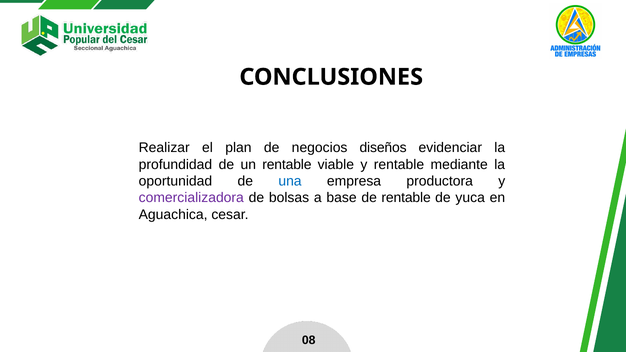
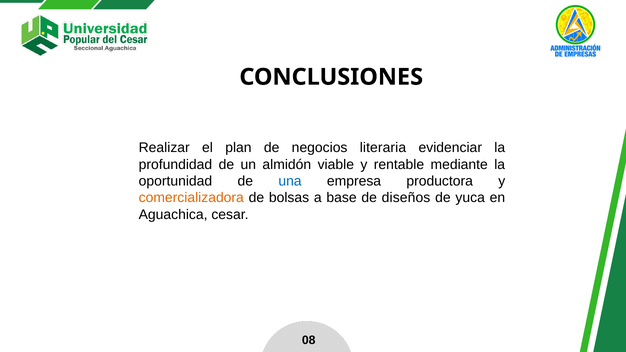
diseños: diseños -> literaria
un rentable: rentable -> almidón
comercializadora colour: purple -> orange
de rentable: rentable -> diseños
